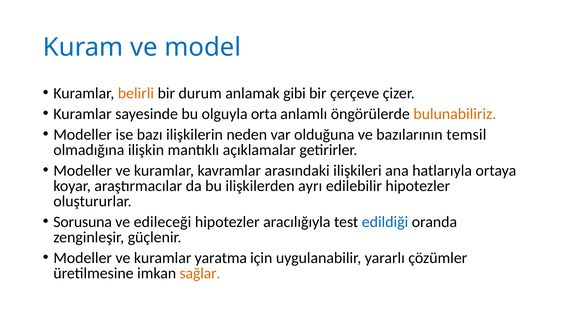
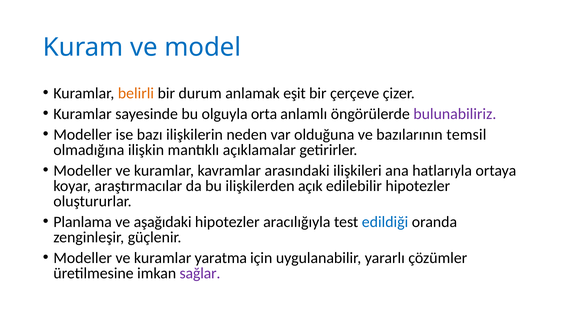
gibi: gibi -> eşit
bulunabiliriz colour: orange -> purple
ayrı: ayrı -> açık
Sorusuna: Sorusuna -> Planlama
edileceği: edileceği -> aşağıdaki
sağlar colour: orange -> purple
